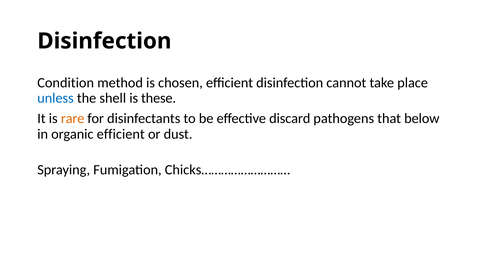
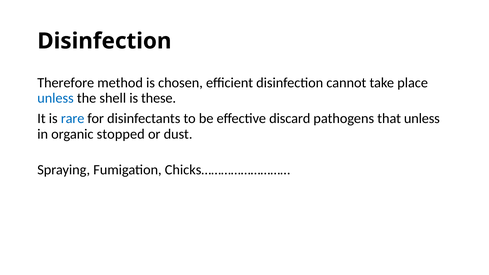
Condition: Condition -> Therefore
rare colour: orange -> blue
that below: below -> unless
organic efficient: efficient -> stopped
